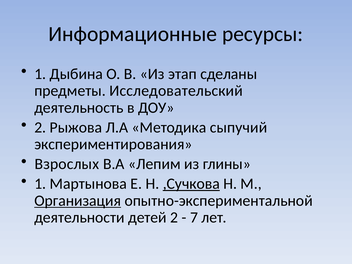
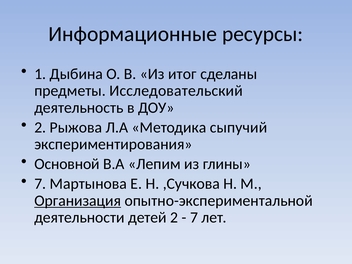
этап: этап -> итог
Взрослых: Взрослых -> Основной
1 at (40, 184): 1 -> 7
,Сучкова underline: present -> none
